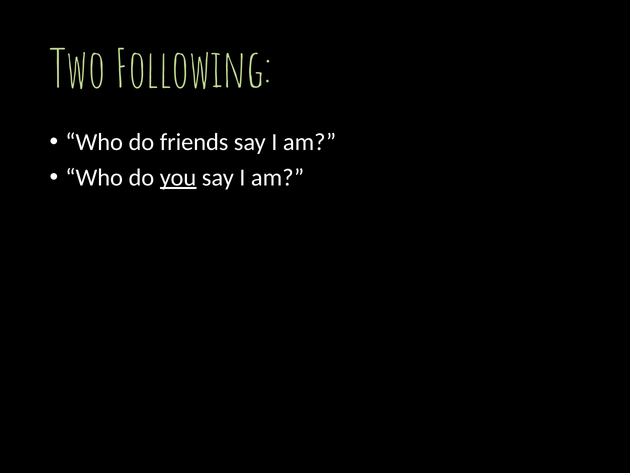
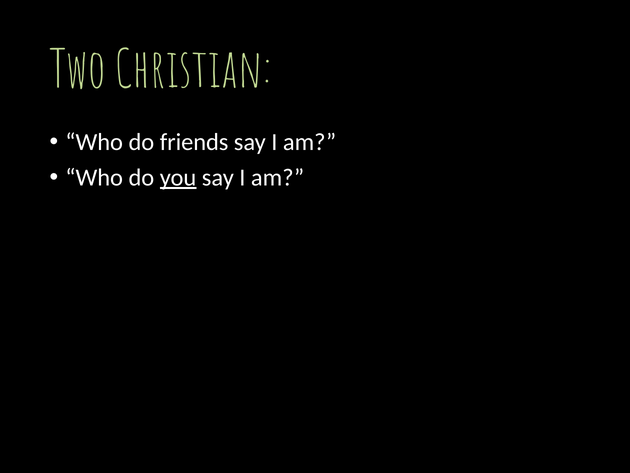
Following: Following -> Christian
